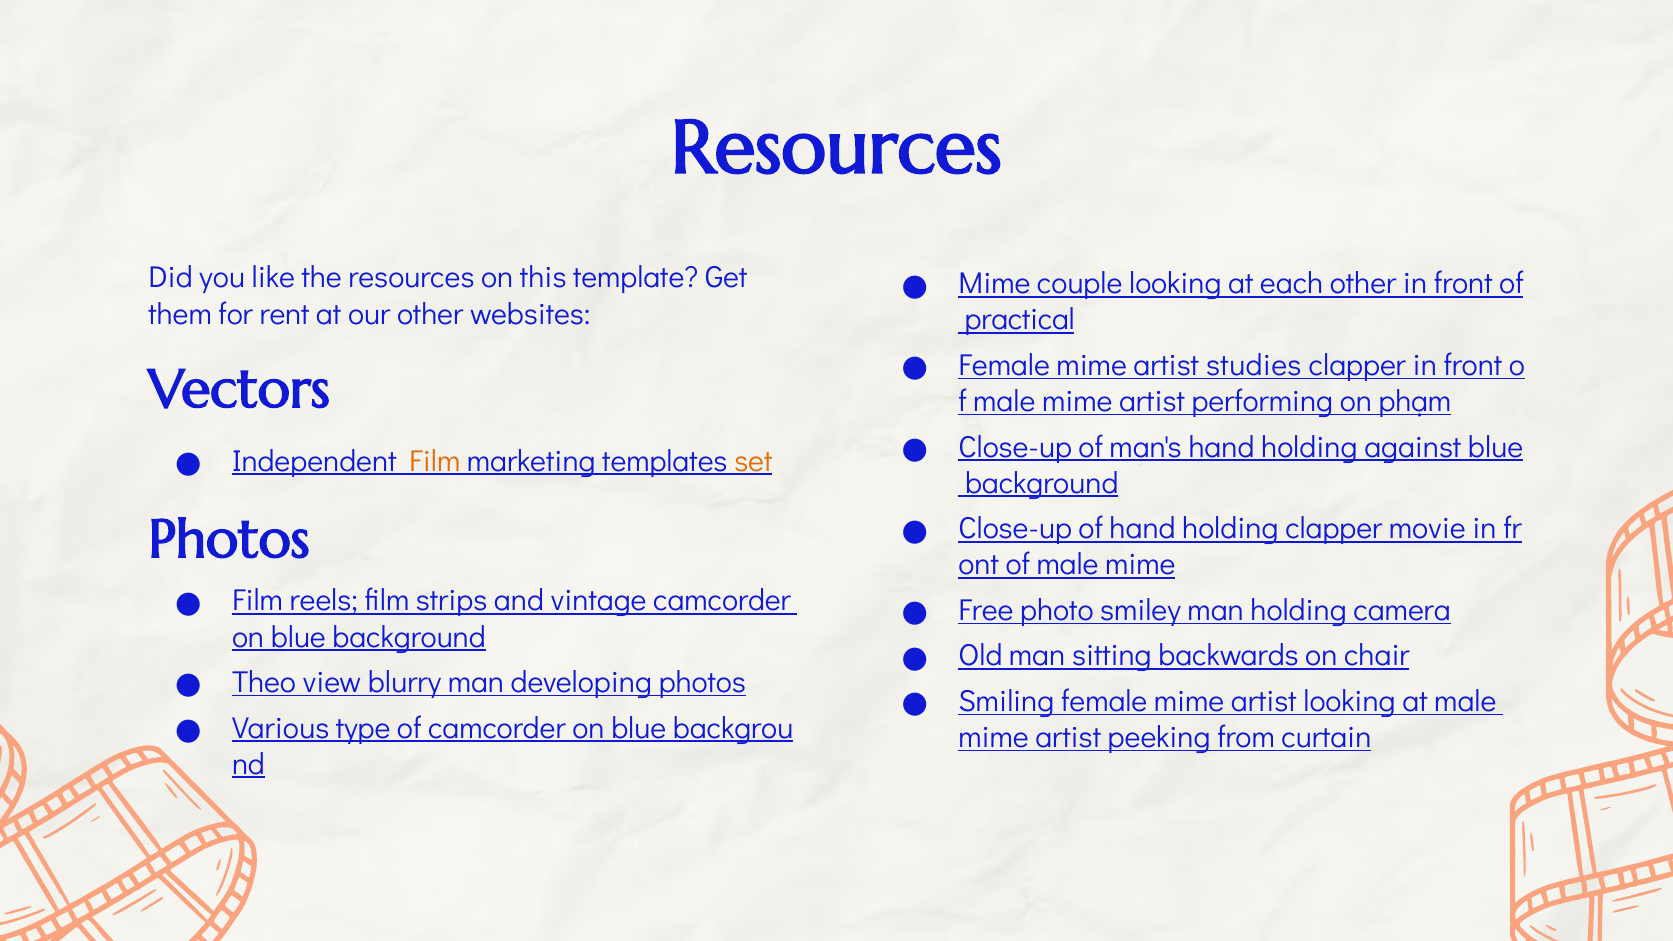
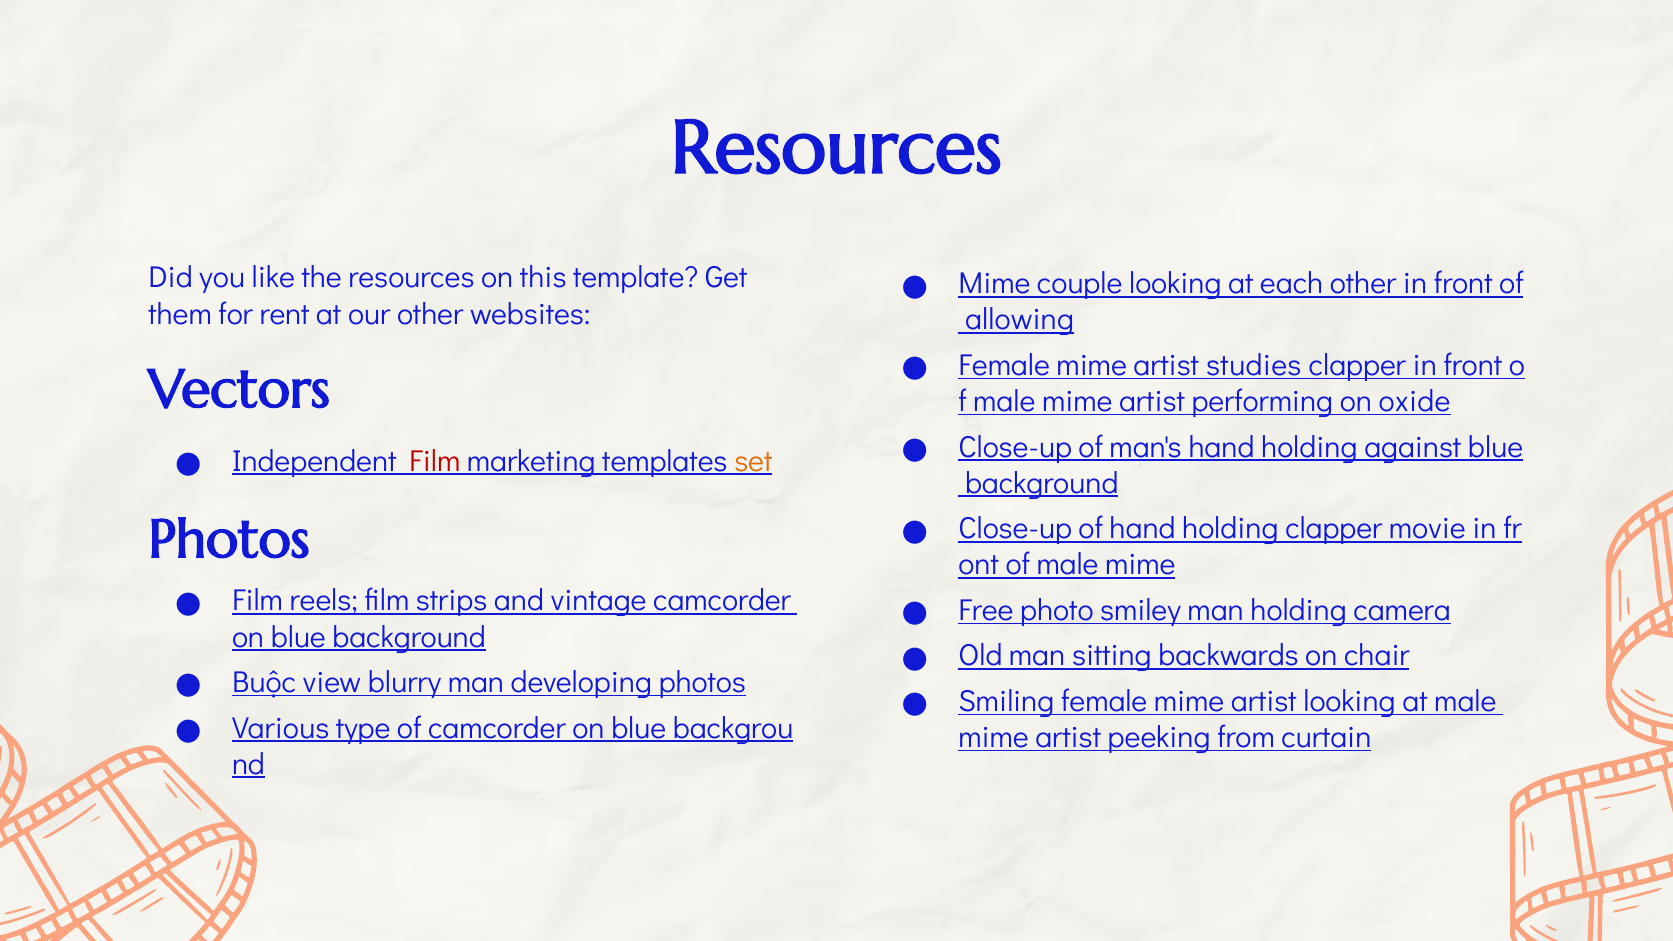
practical: practical -> allowing
phạm: phạm -> oxide
Film at (435, 461) colour: orange -> red
Theo: Theo -> Buộc
